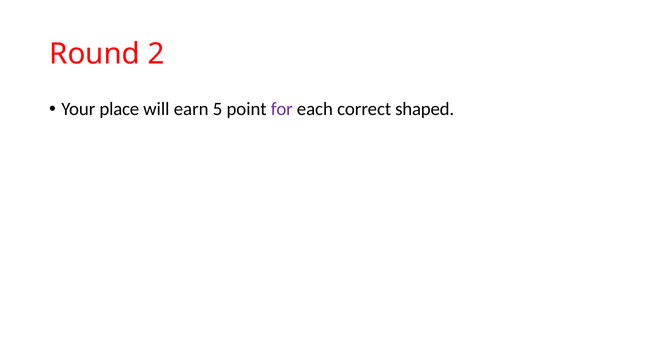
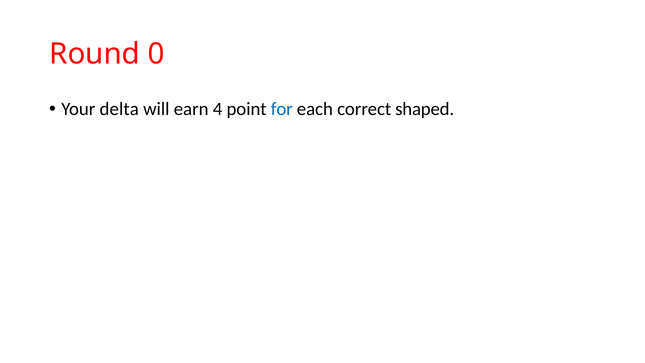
2: 2 -> 0
place: place -> delta
5: 5 -> 4
for colour: purple -> blue
